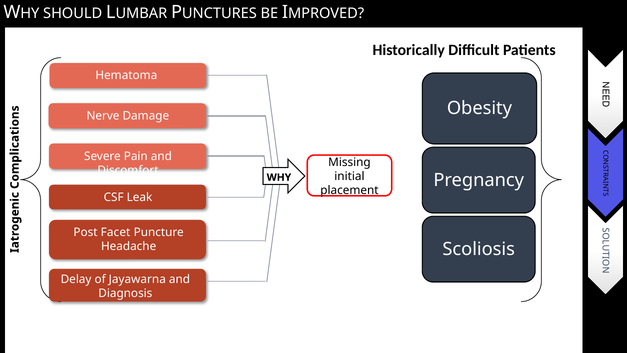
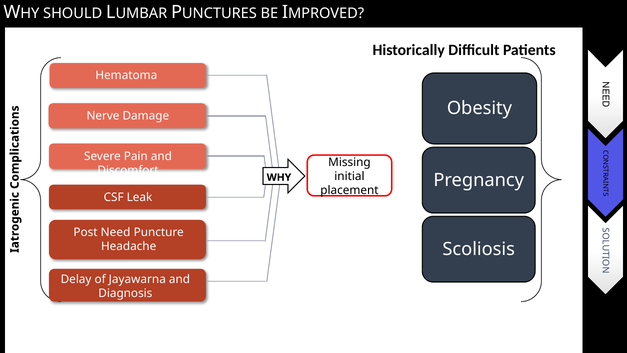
Facet: Facet -> Need
